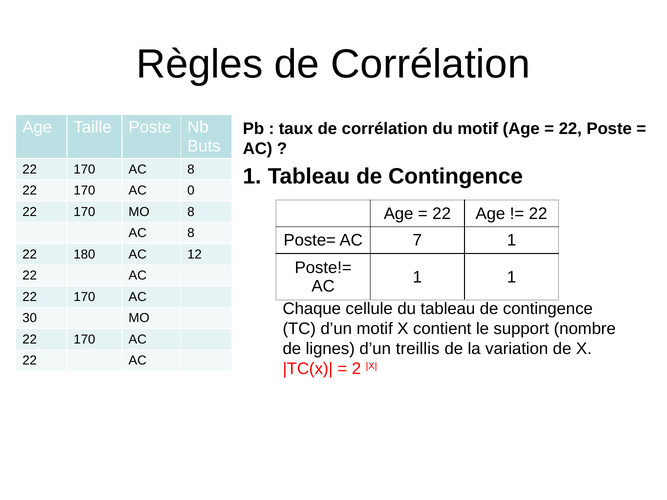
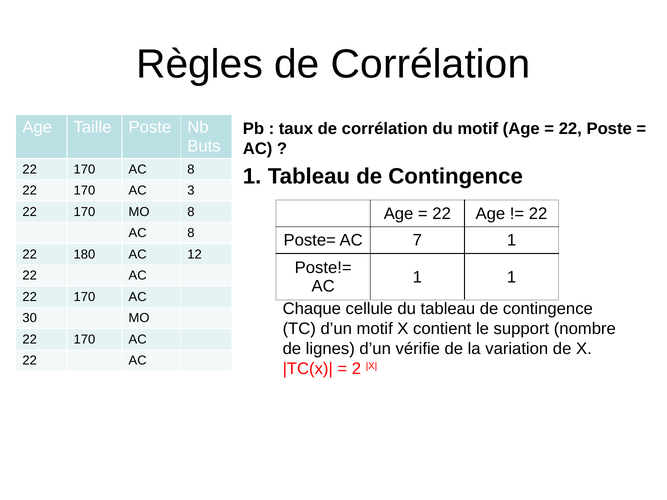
0: 0 -> 3
treillis: treillis -> vérifie
